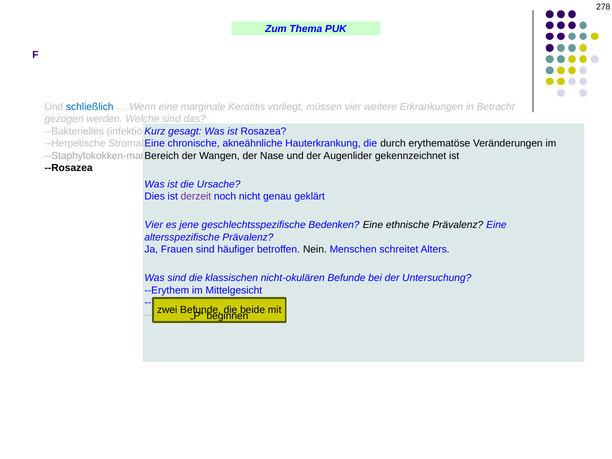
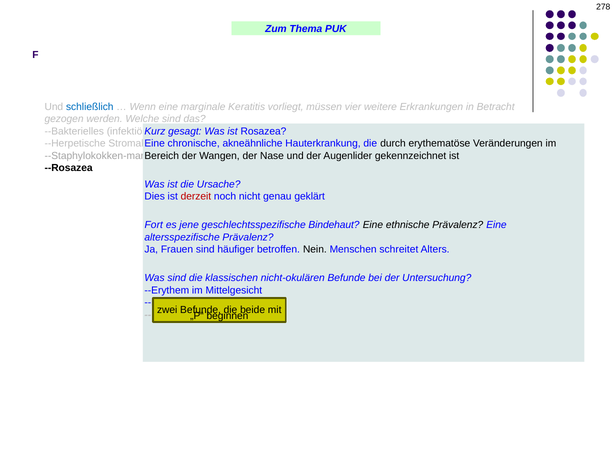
derzeit colour: purple -> red
Vier at (154, 225): Vier -> Fort
Bedenken: Bedenken -> Bindehaut
